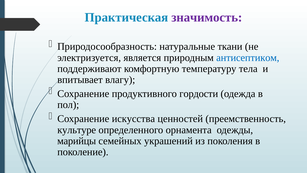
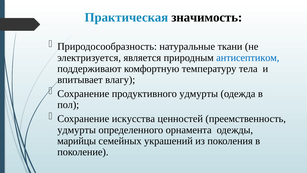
значимость colour: purple -> black
продуктивного гордости: гордости -> удмурты
культуре at (77, 130): культуре -> удмурты
